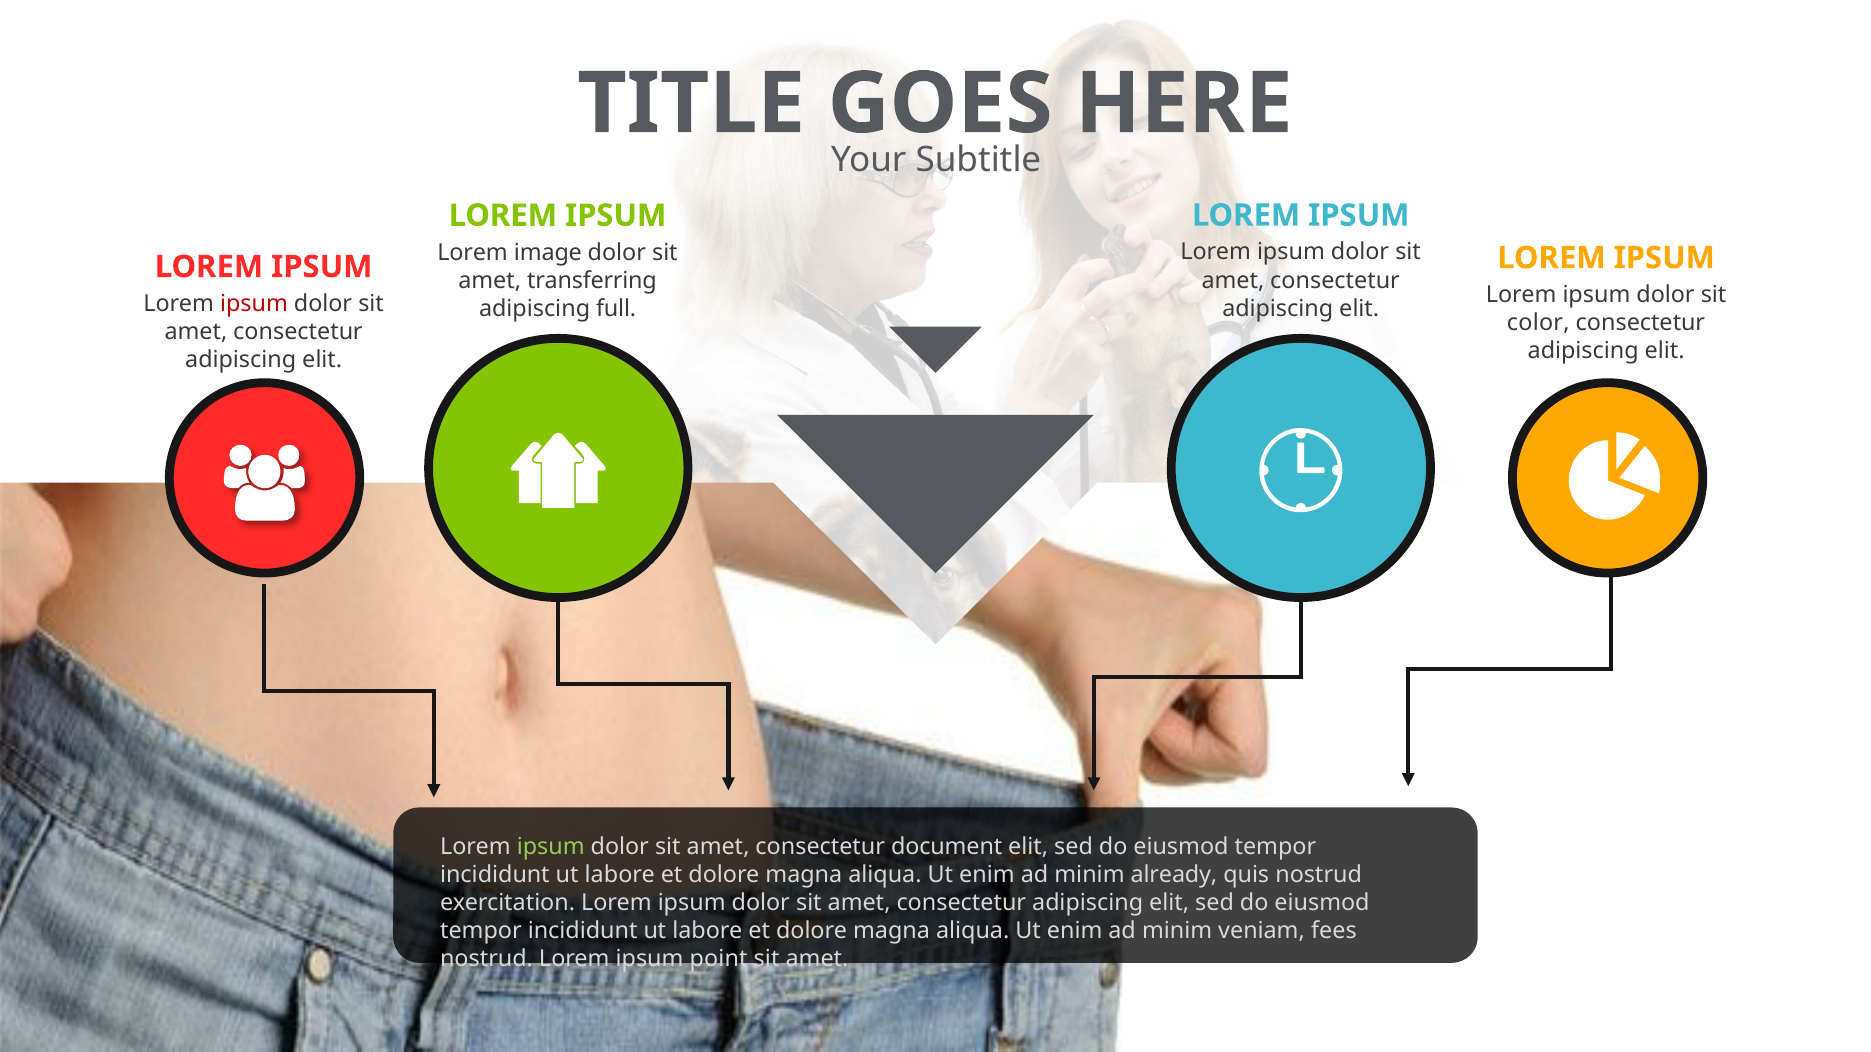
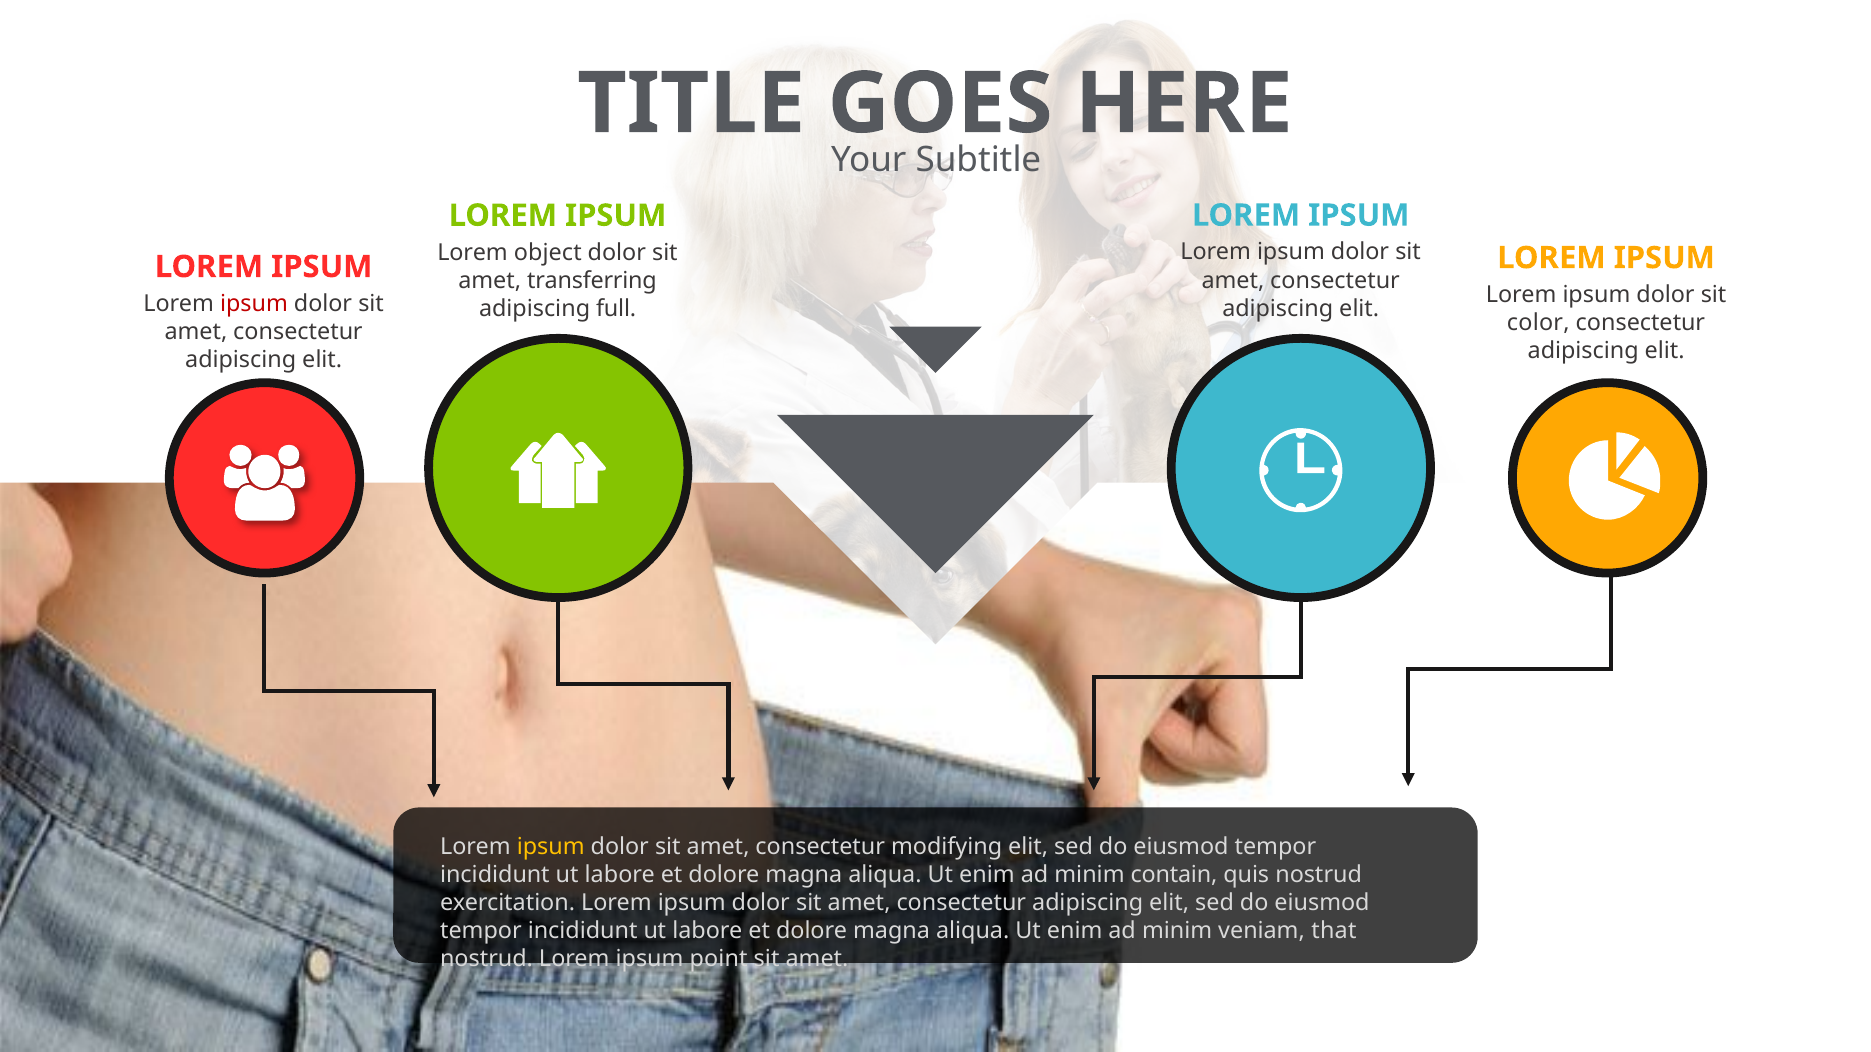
image: image -> object
ipsum at (551, 847) colour: light green -> yellow
document: document -> modifying
already: already -> contain
fees: fees -> that
